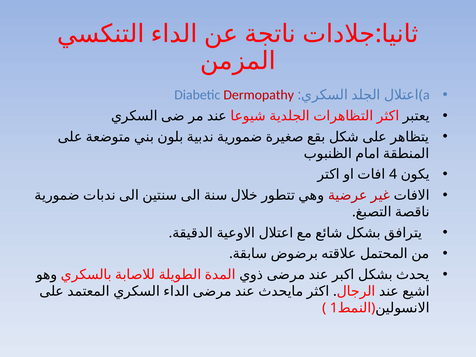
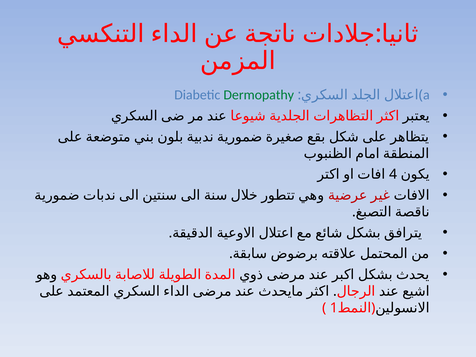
Dermopathy colour: red -> green
